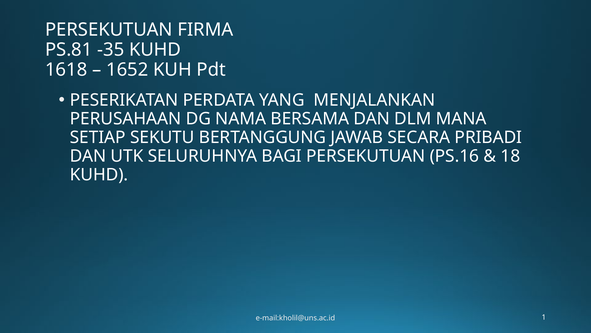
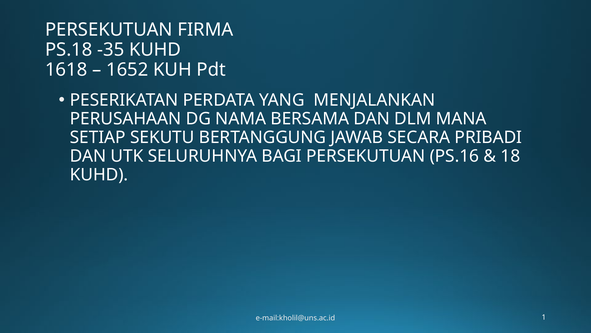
PS.81: PS.81 -> PS.18
